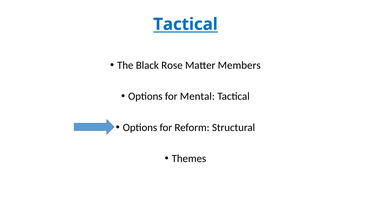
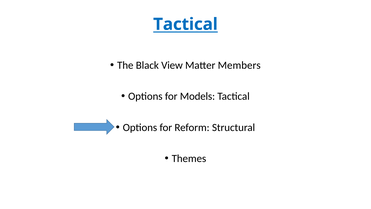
Rose: Rose -> View
Mental: Mental -> Models
